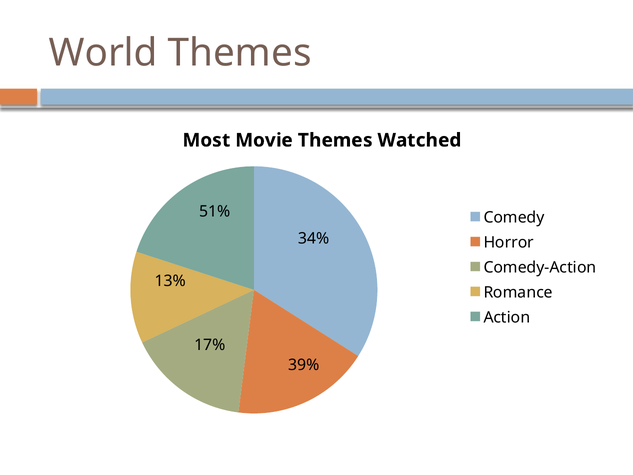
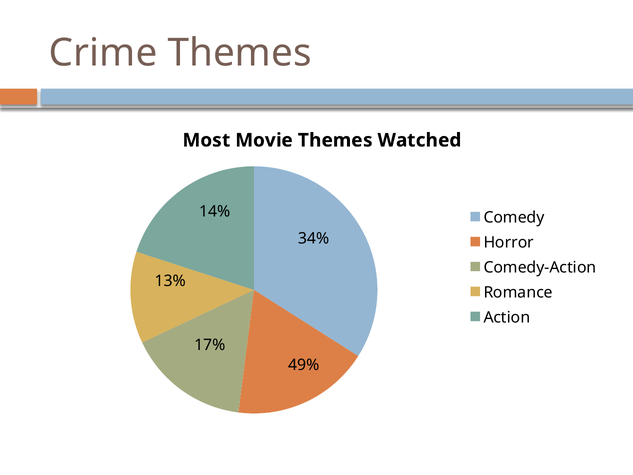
World: World -> Crime
51%: 51% -> 14%
39%: 39% -> 49%
